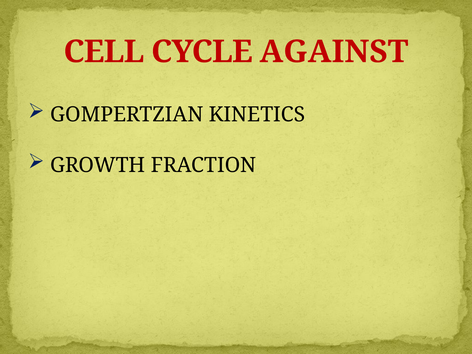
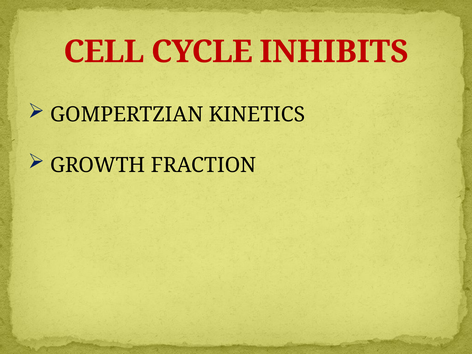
AGAINST: AGAINST -> INHIBITS
